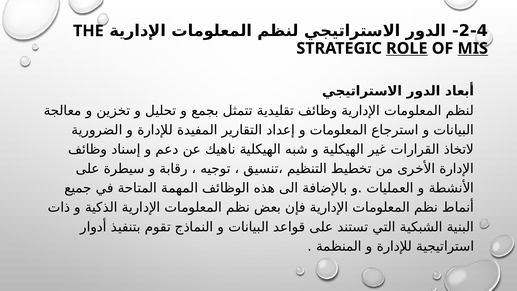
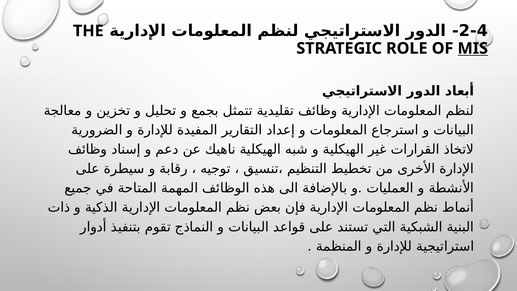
ROLE underline: present -> none
